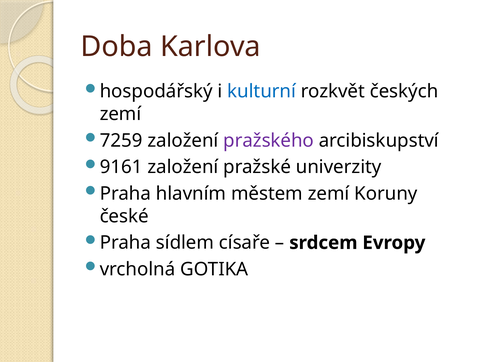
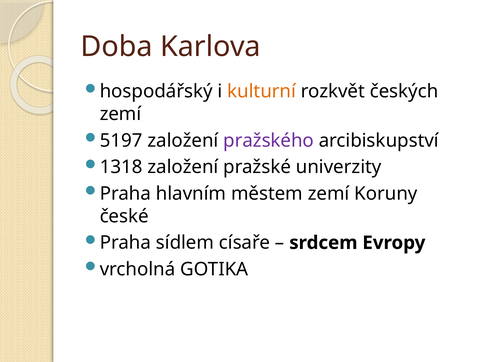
kulturní colour: blue -> orange
7259: 7259 -> 5197
9161: 9161 -> 1318
